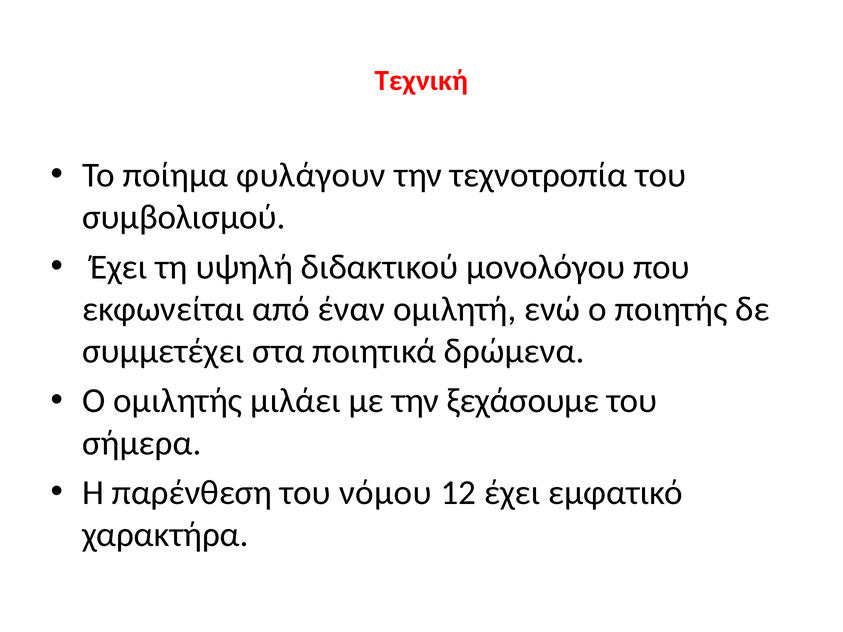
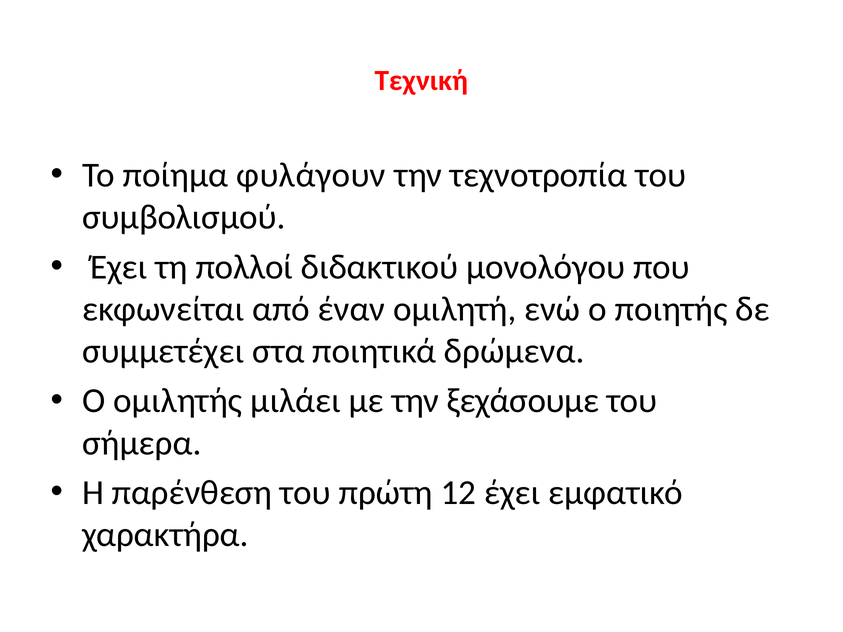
υψηλή: υψηλή -> πολλοί
νόμου: νόμου -> πρώτη
